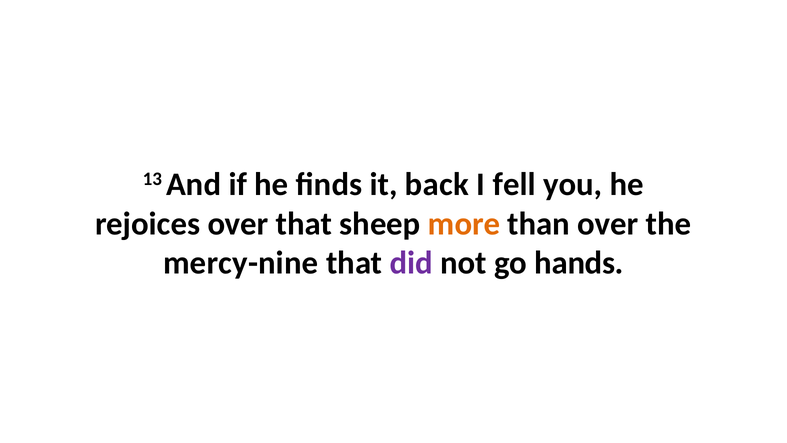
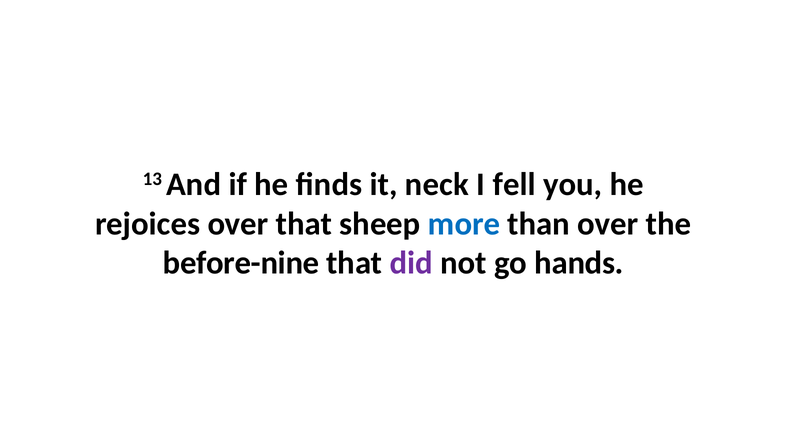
back: back -> neck
more colour: orange -> blue
mercy-nine: mercy-nine -> before-nine
